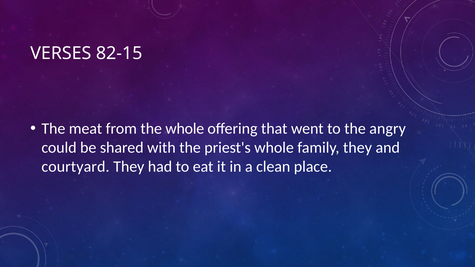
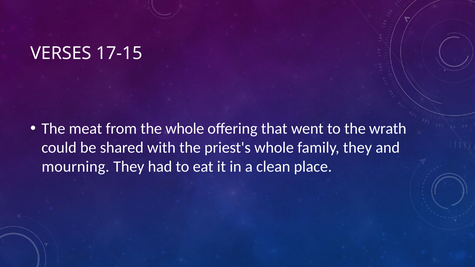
82-15: 82-15 -> 17-15
angry: angry -> wrath
courtyard: courtyard -> mourning
